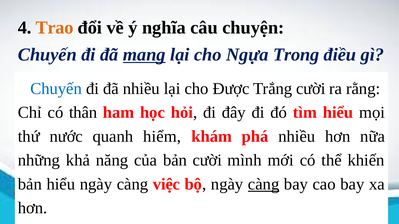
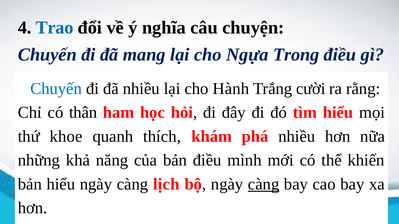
Trao colour: orange -> blue
mang underline: present -> none
Được: Được -> Hành
nước: nước -> khoe
hiểm: hiểm -> thích
bản cười: cười -> điều
việc: việc -> lịch
